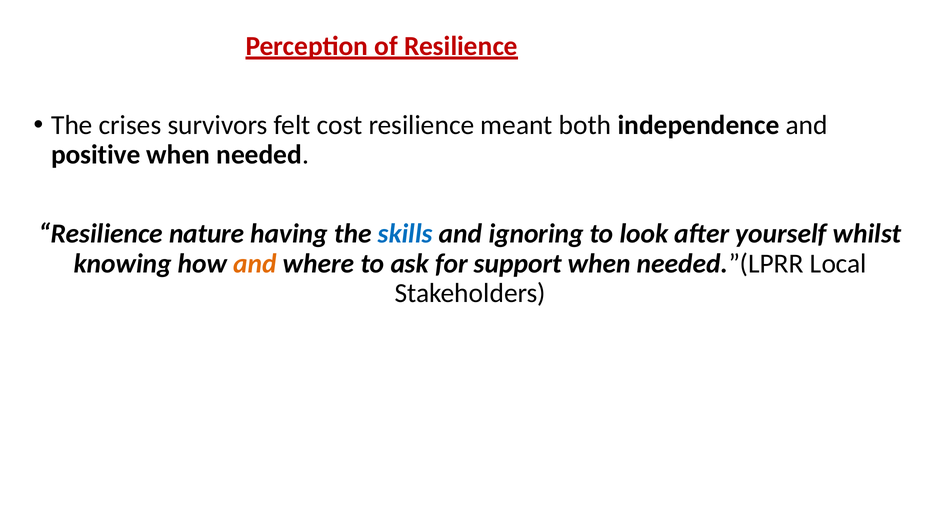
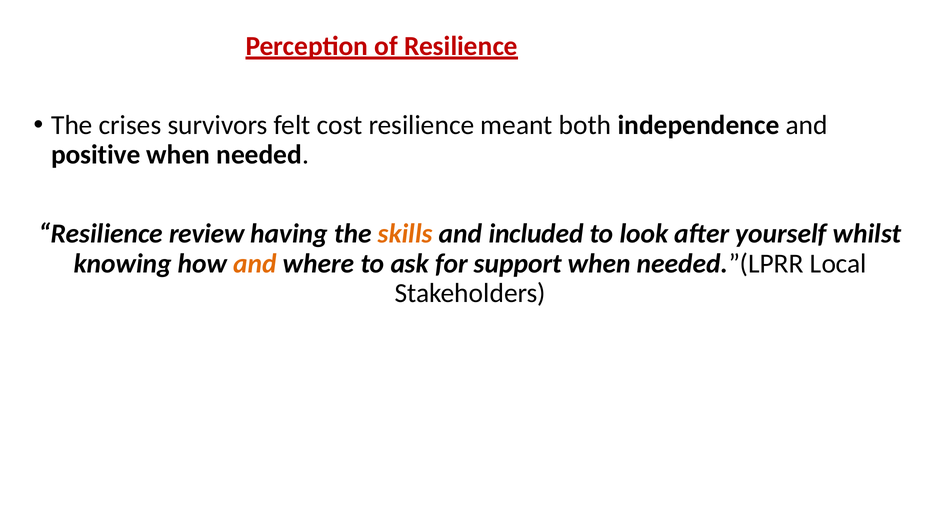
nature: nature -> review
skills colour: blue -> orange
ignoring: ignoring -> included
